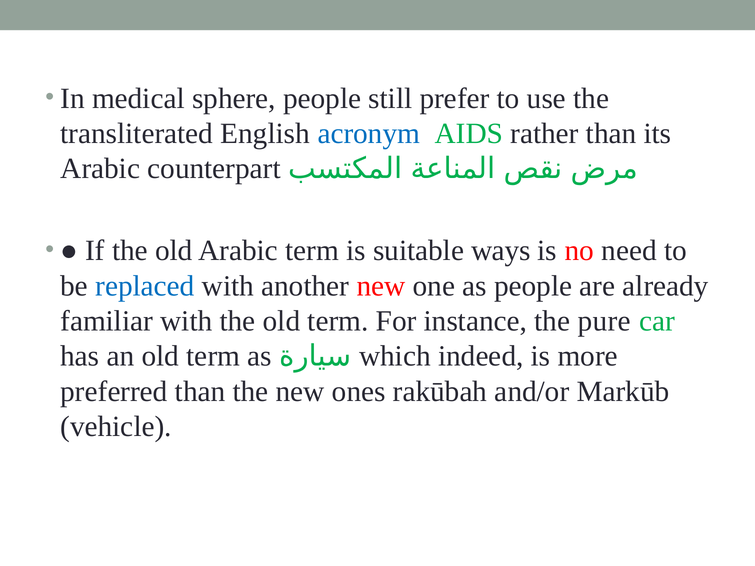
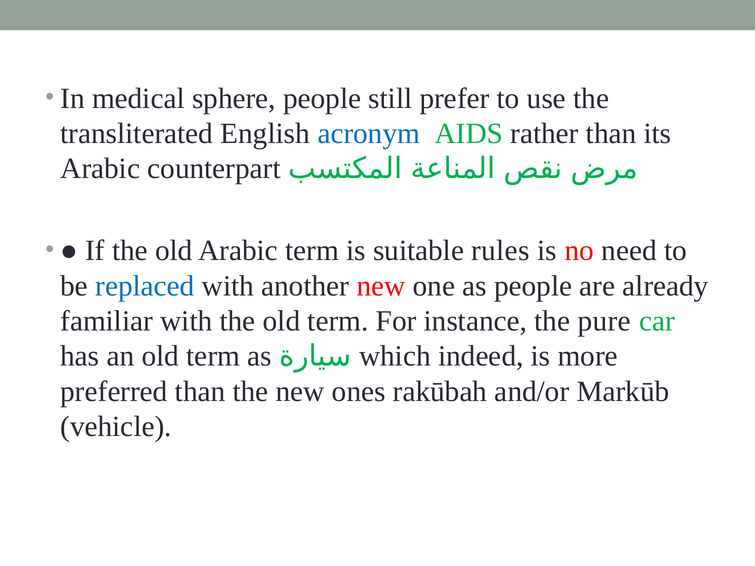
ways: ways -> rules
